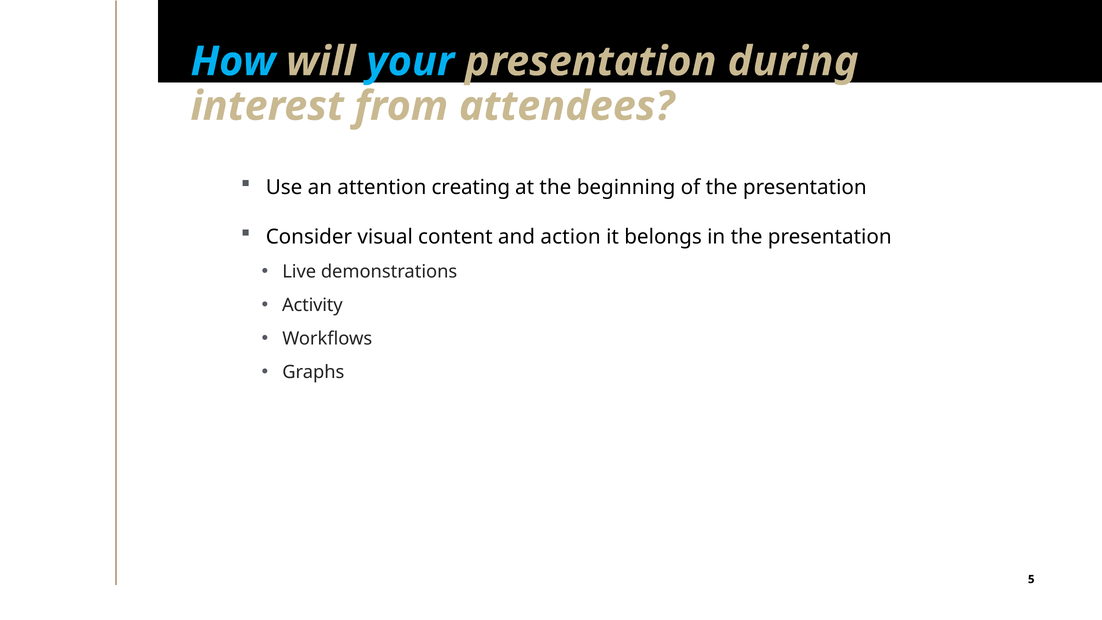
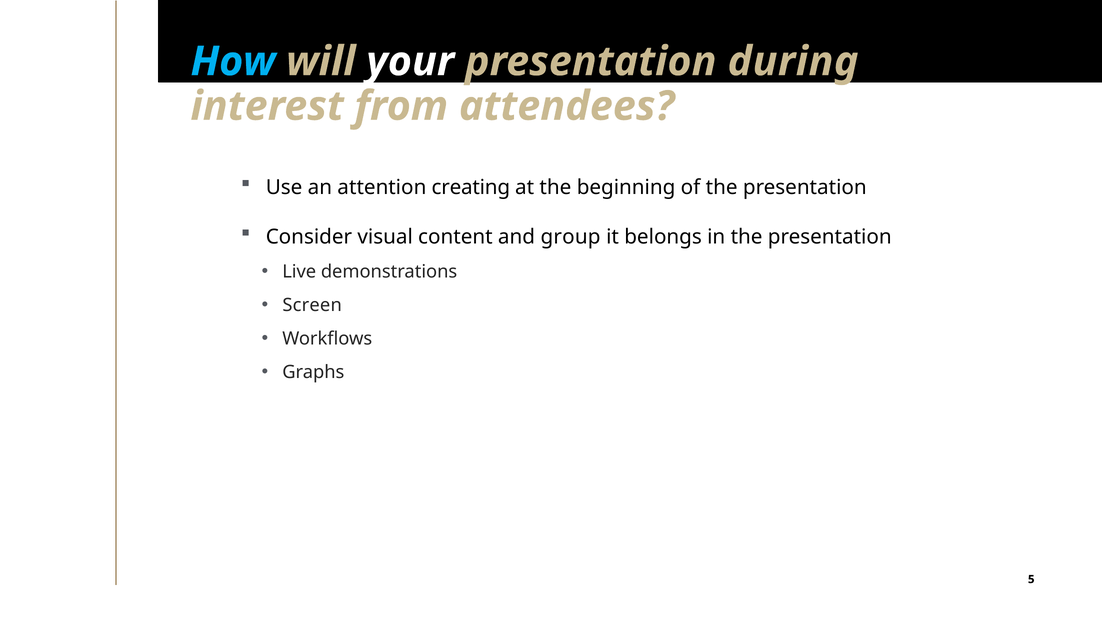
your colour: light blue -> white
action: action -> group
Activity: Activity -> Screen
